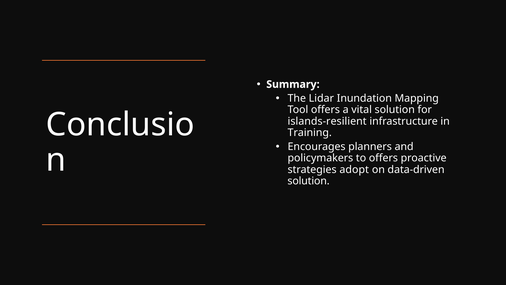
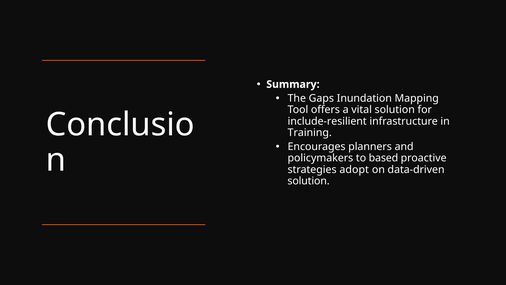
Lidar: Lidar -> Gaps
islands-resilient: islands-resilient -> include-resilient
to offers: offers -> based
